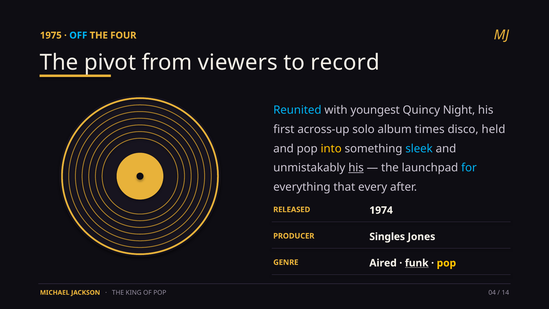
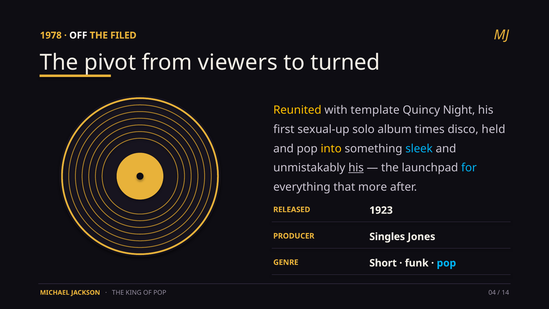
1975: 1975 -> 1978
OFF colour: light blue -> white
FOUR: FOUR -> FILED
record: record -> turned
Reunited colour: light blue -> yellow
youngest: youngest -> template
across-up: across-up -> sexual-up
every: every -> more
1974: 1974 -> 1923
Aired: Aired -> Short
funk underline: present -> none
pop at (446, 263) colour: yellow -> light blue
